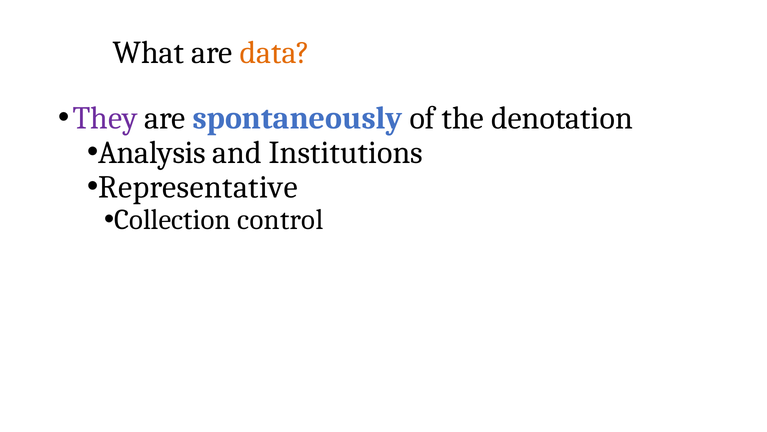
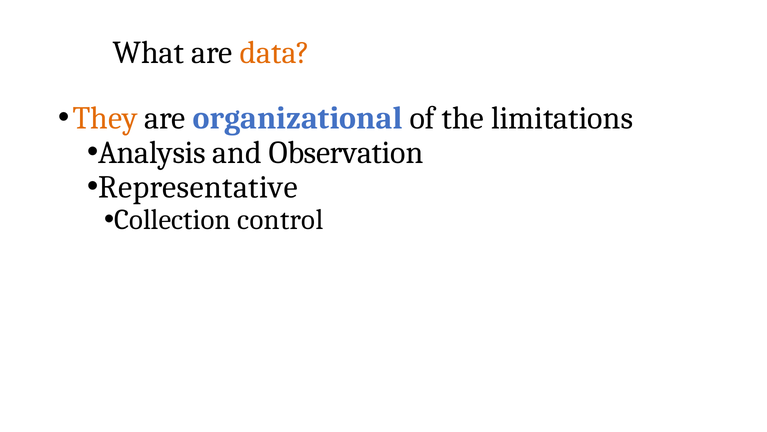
They colour: purple -> orange
spontaneously: spontaneously -> organizational
denotation: denotation -> limitations
Institutions: Institutions -> Observation
